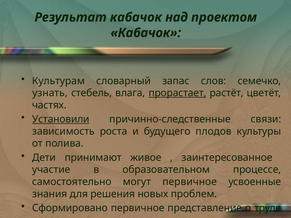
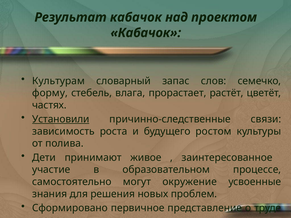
узнать: узнать -> форму
прорастает underline: present -> none
плодов: плодов -> ростом
могут первичное: первичное -> окружение
